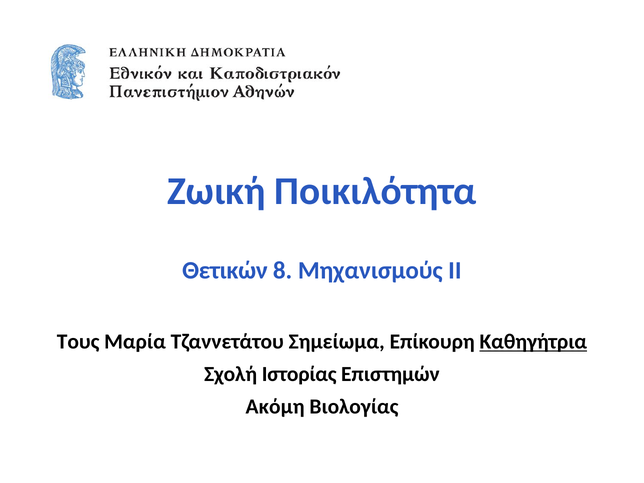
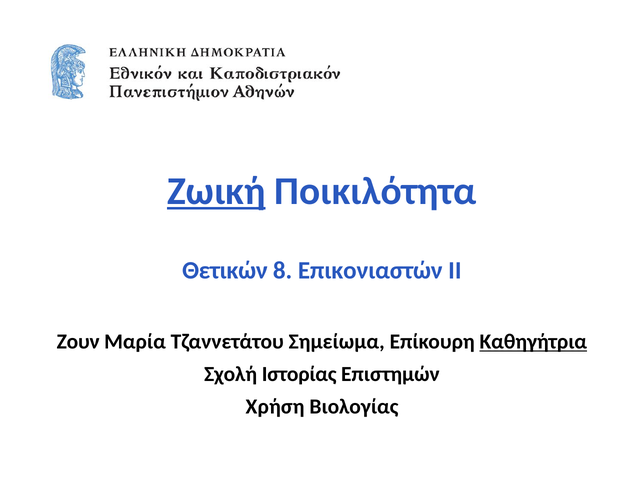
Ζωική underline: none -> present
Μηχανισμούς: Μηχανισμούς -> Επικονιαστών
Τους: Τους -> Ζουν
Ακόμη: Ακόμη -> Χρήση
